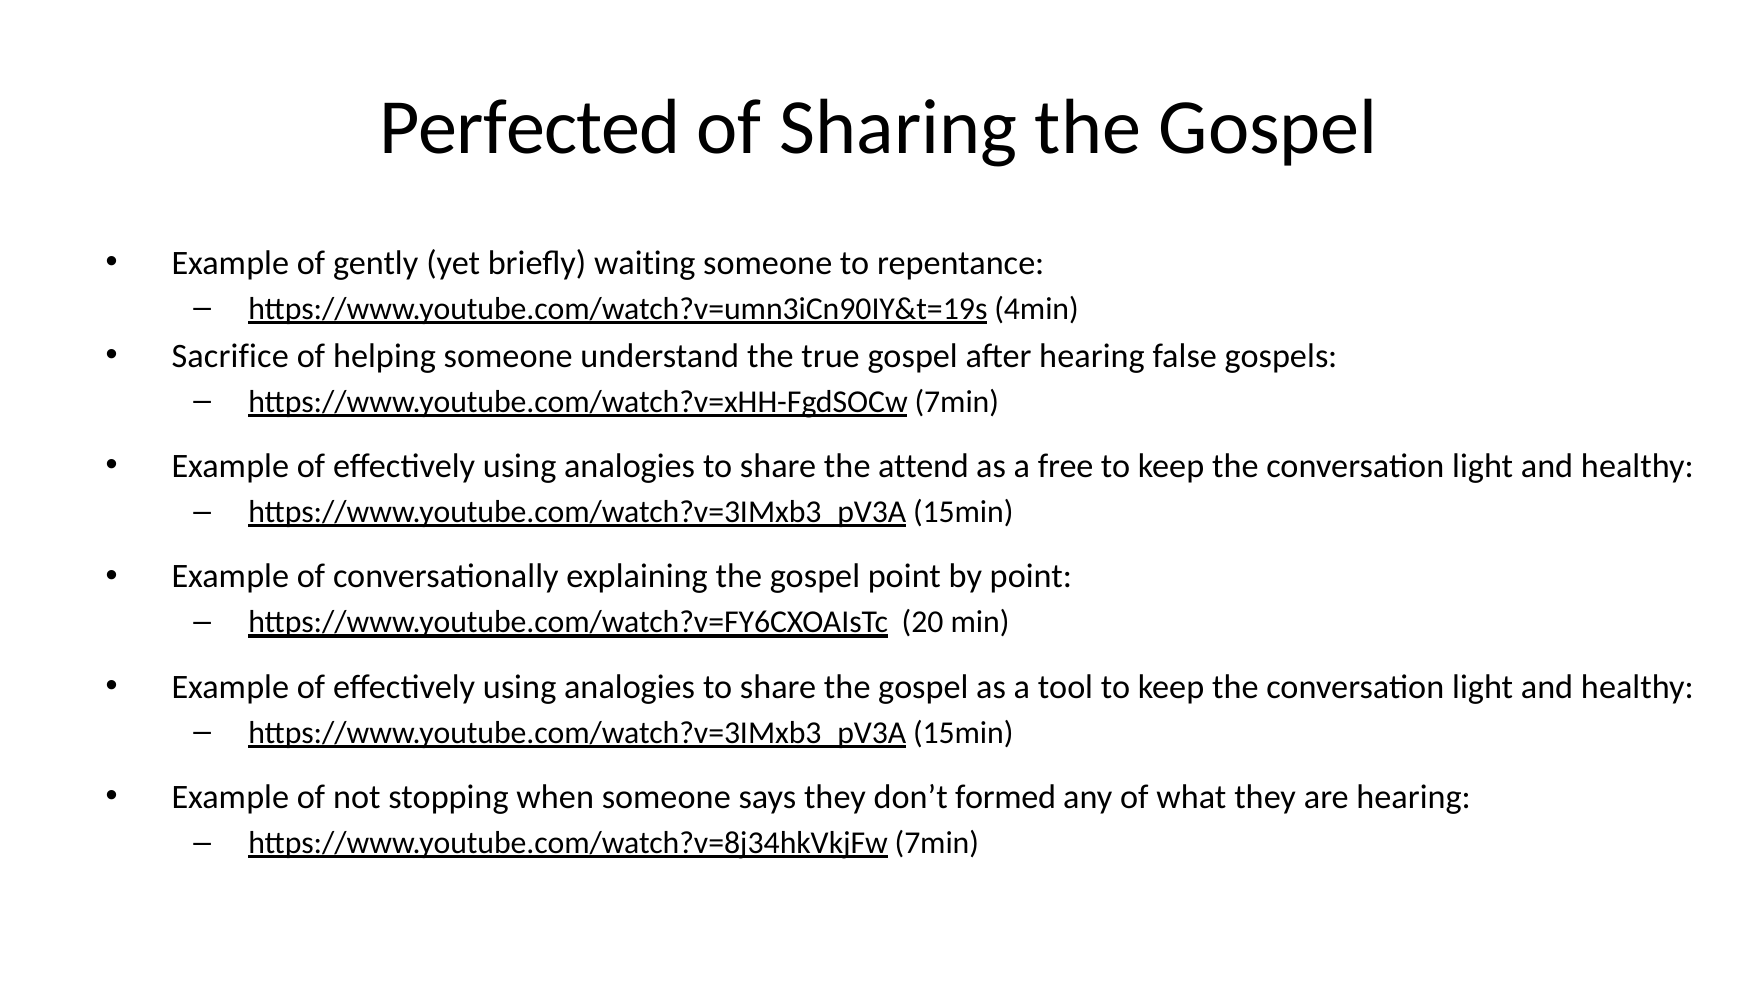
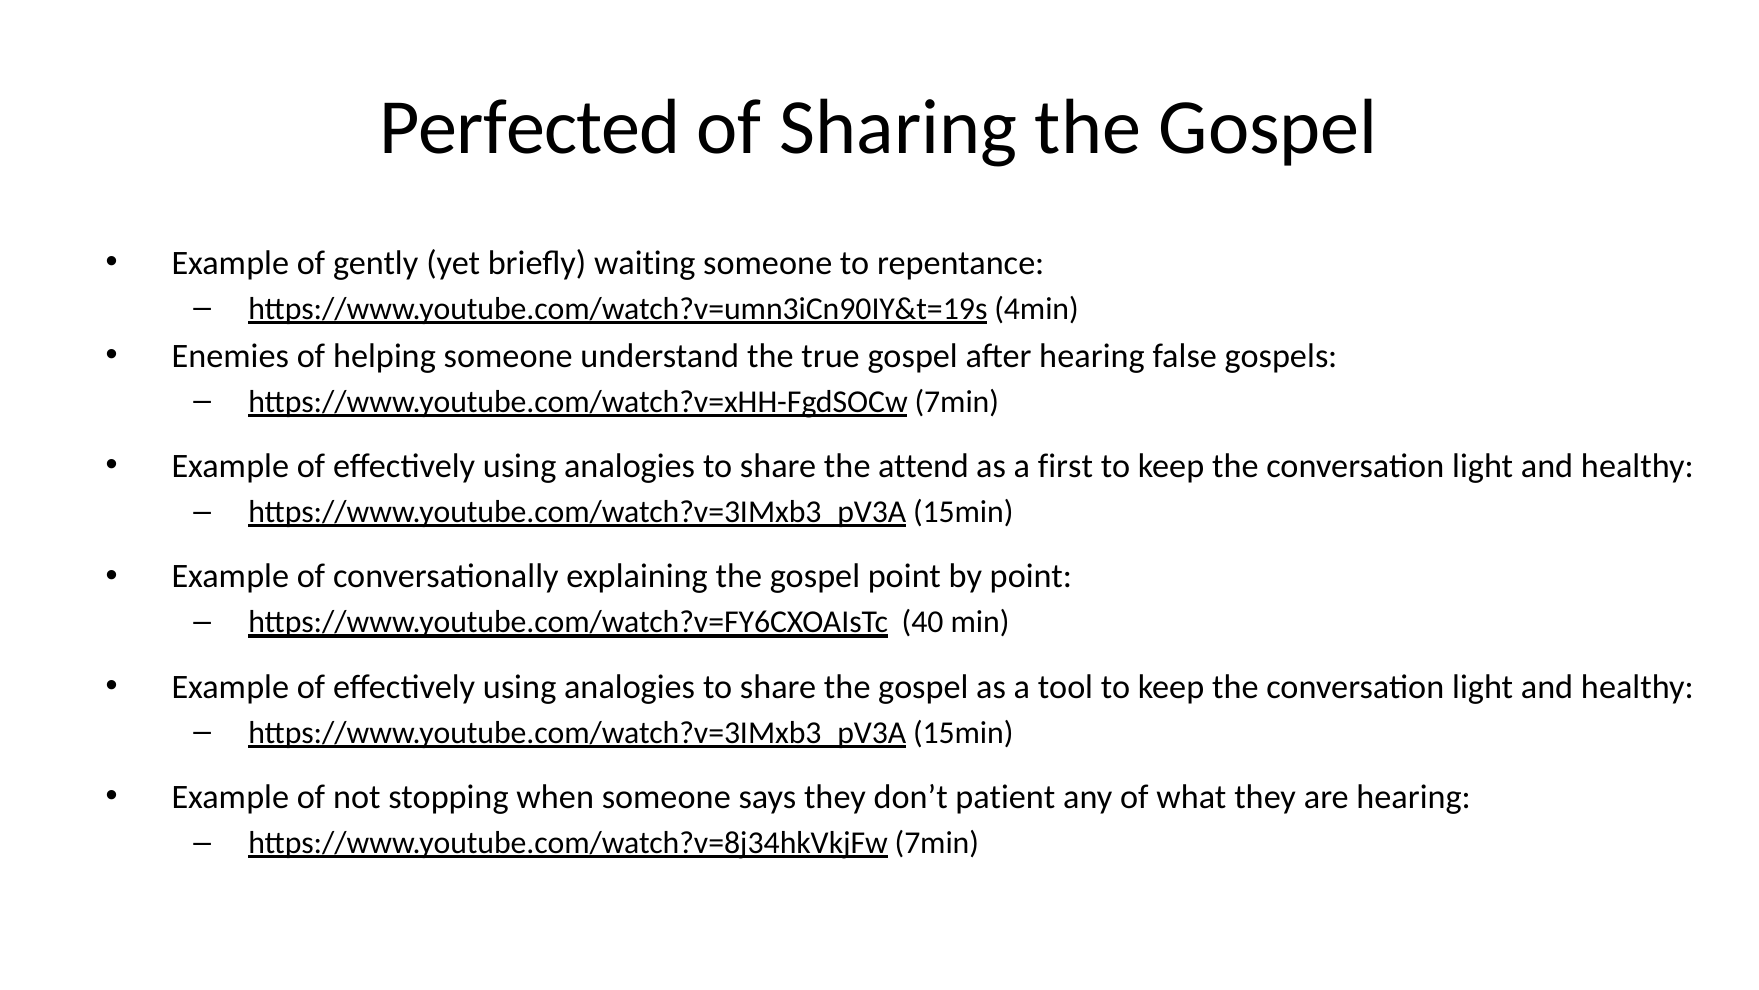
Sacrifice: Sacrifice -> Enemies
free: free -> first
20: 20 -> 40
formed: formed -> patient
